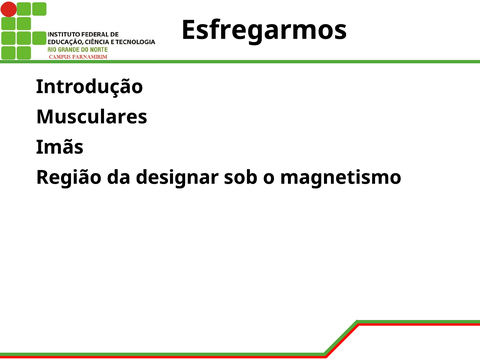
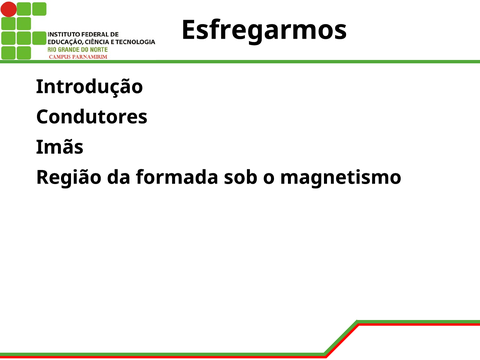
Musculares: Musculares -> Condutores
designar: designar -> formada
